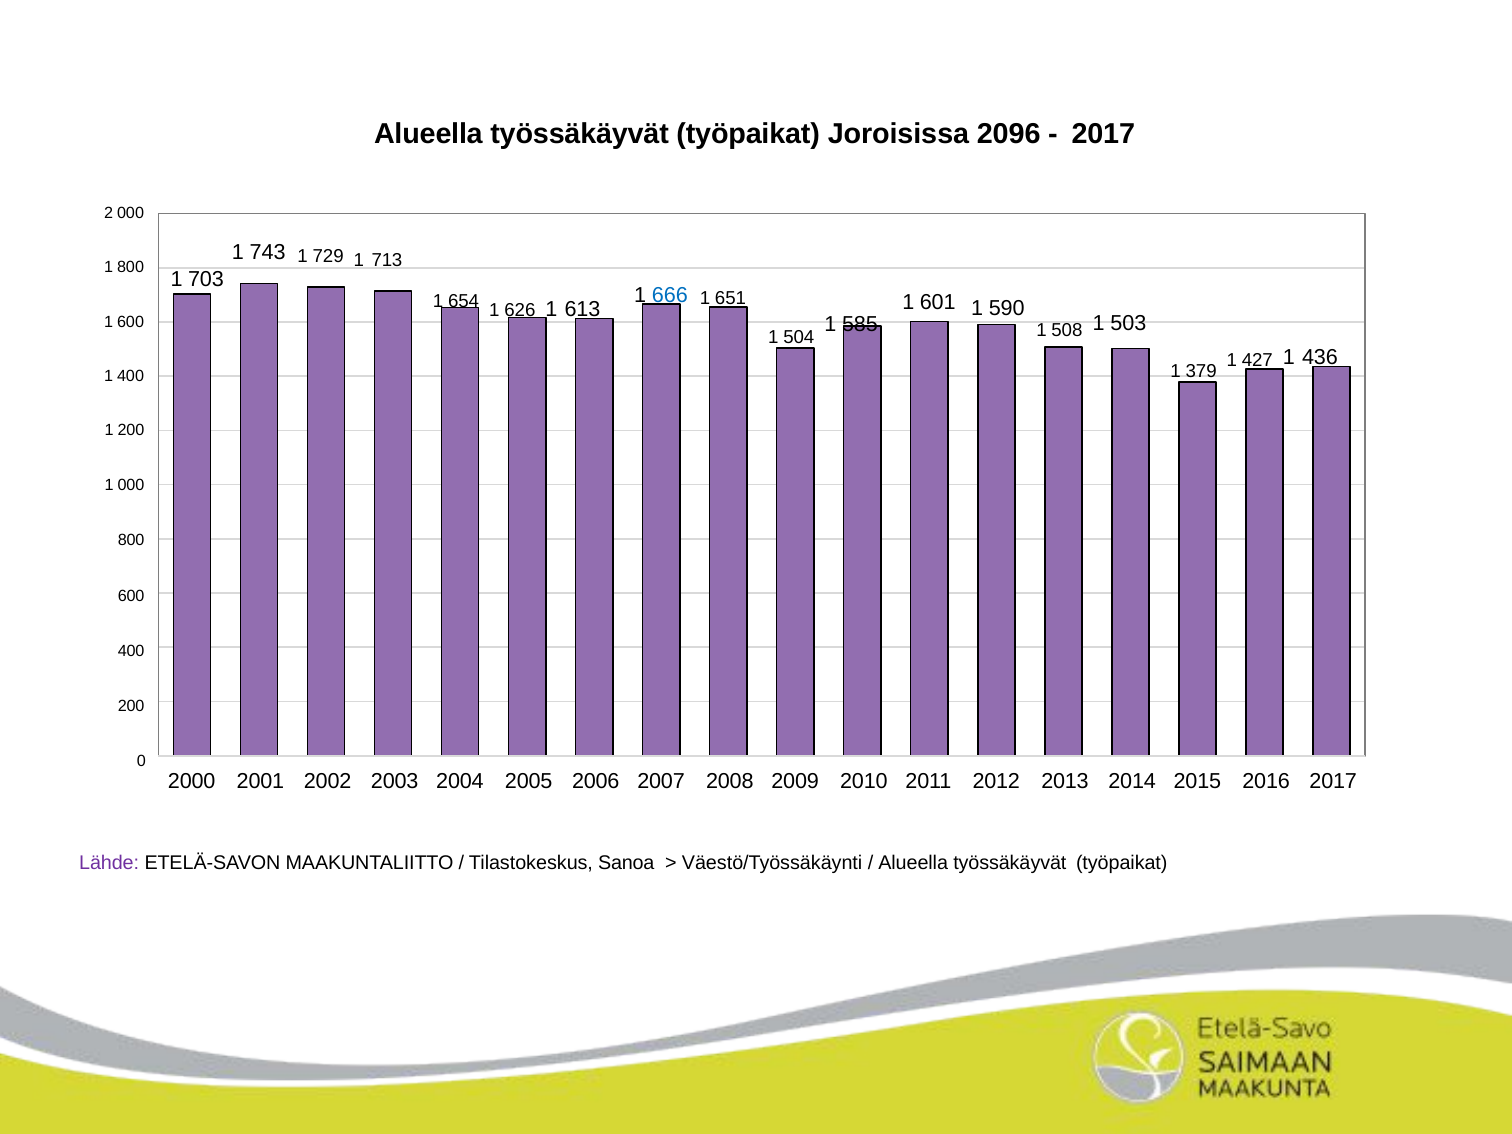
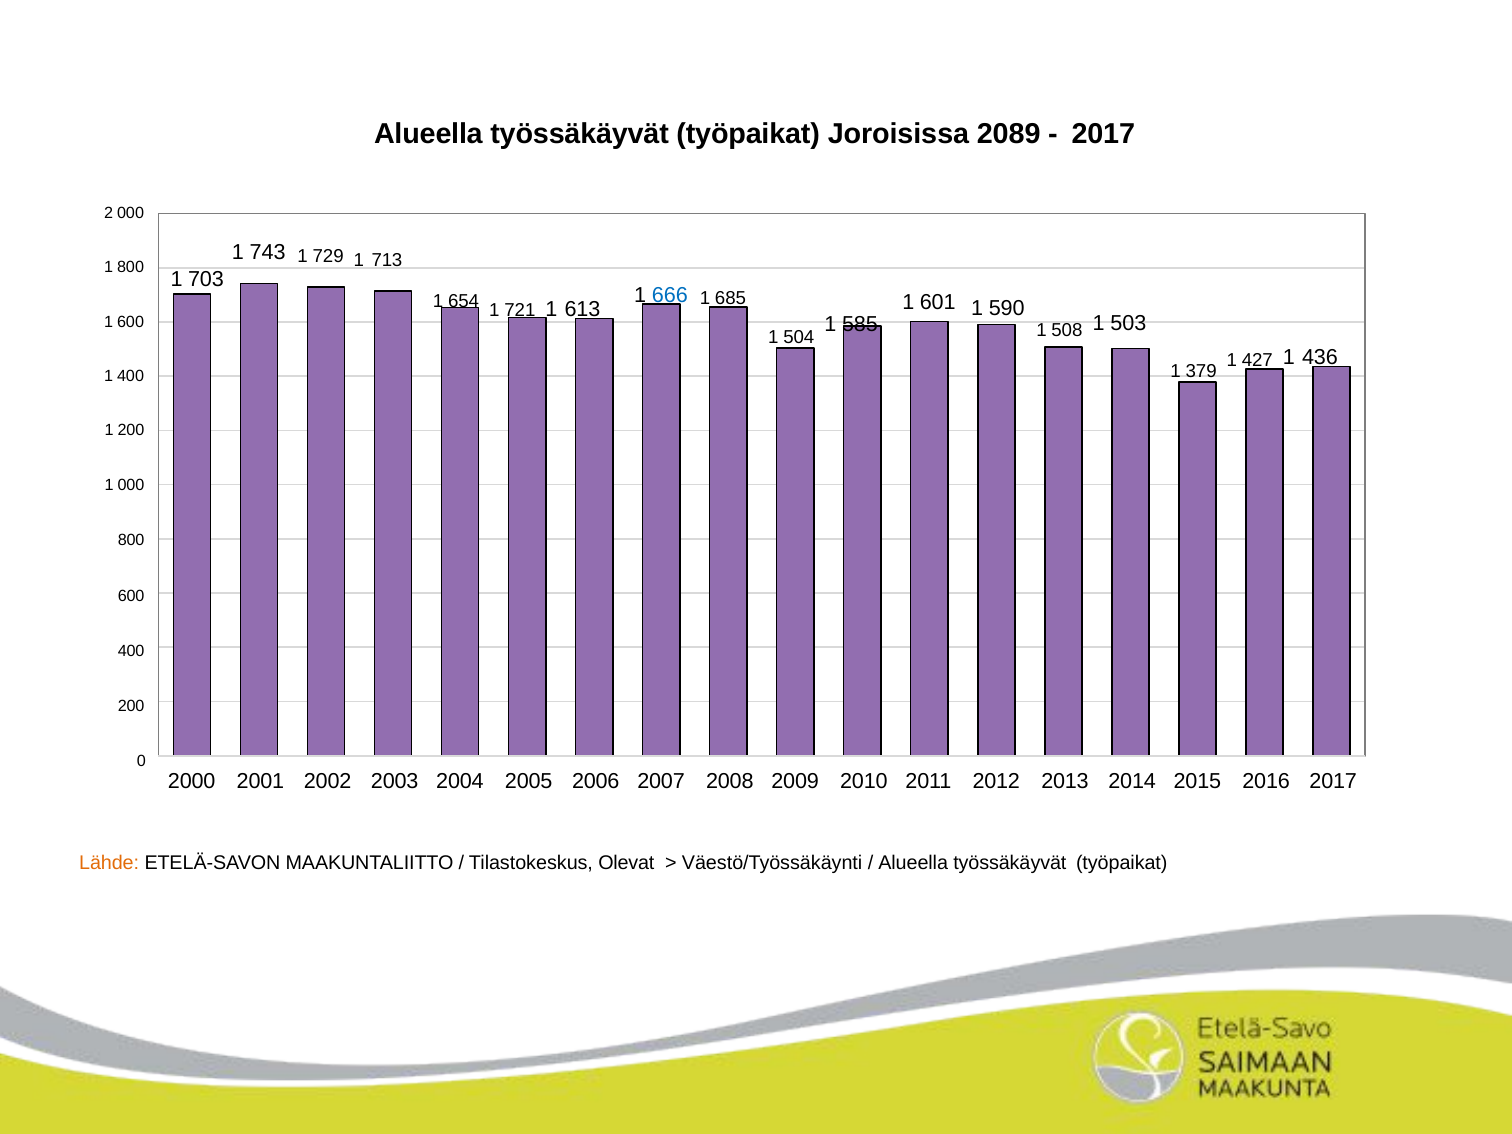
2096: 2096 -> 2089
651: 651 -> 685
626: 626 -> 721
Lähde colour: purple -> orange
Sanoa: Sanoa -> Olevat
